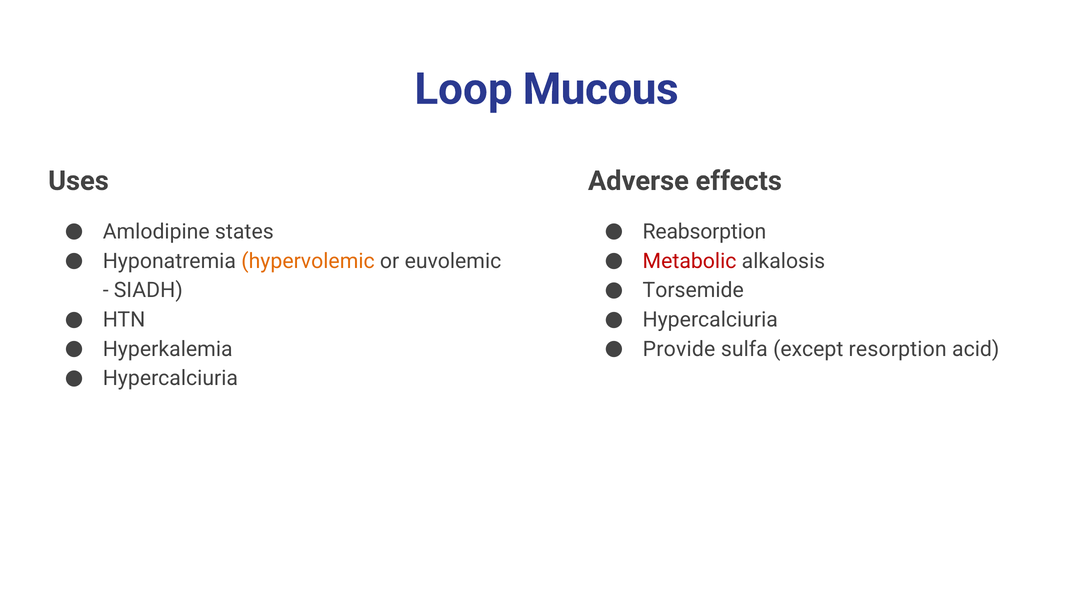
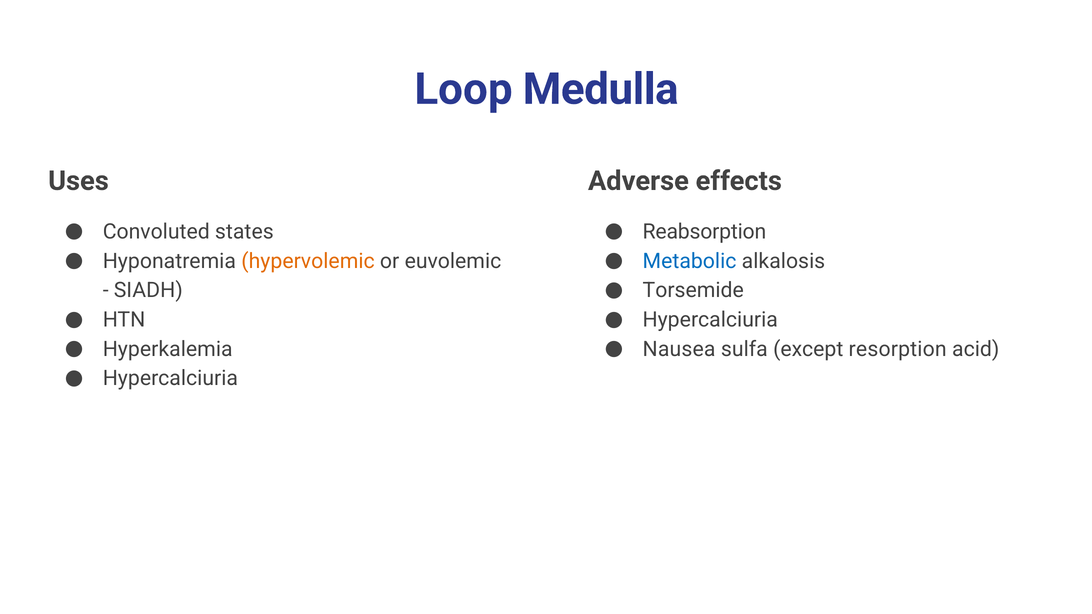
Mucous: Mucous -> Medulla
Amlodipine: Amlodipine -> Convoluted
Metabolic colour: red -> blue
Provide: Provide -> Nausea
